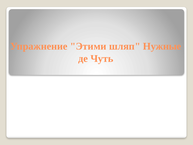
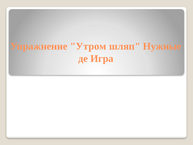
Этими: Этими -> Утром
Чуть: Чуть -> Игра
